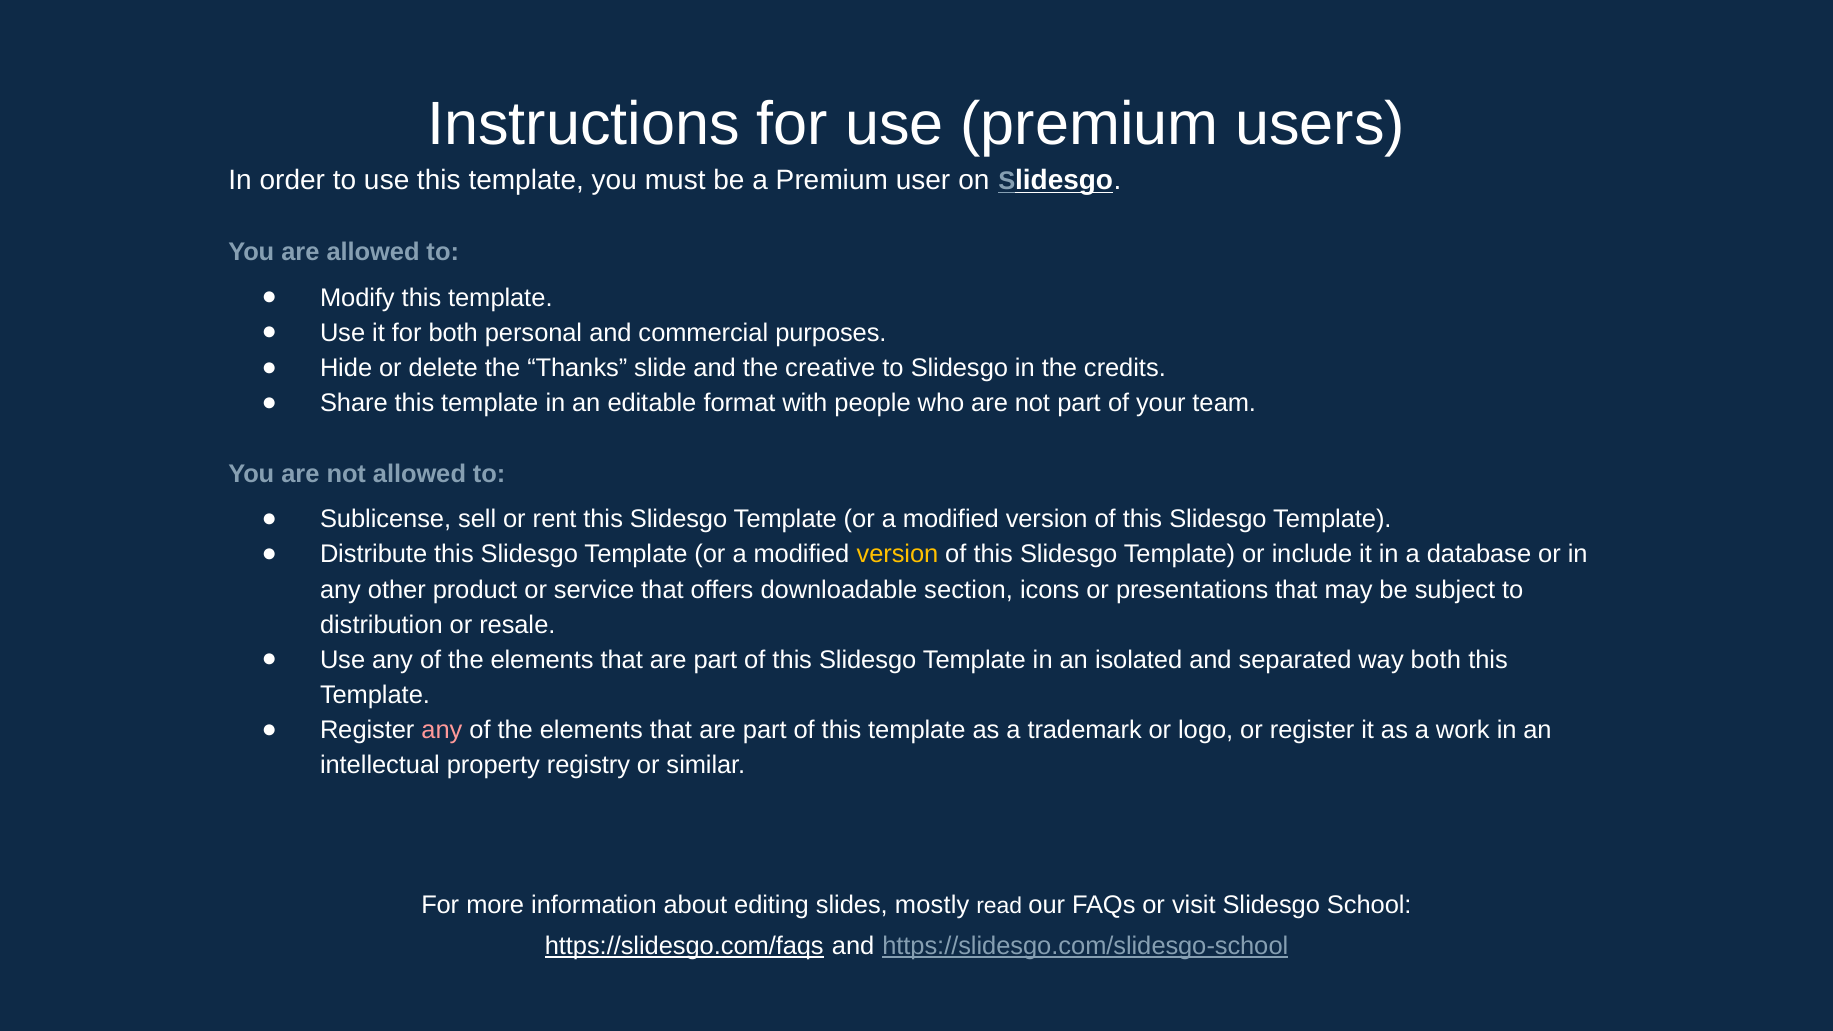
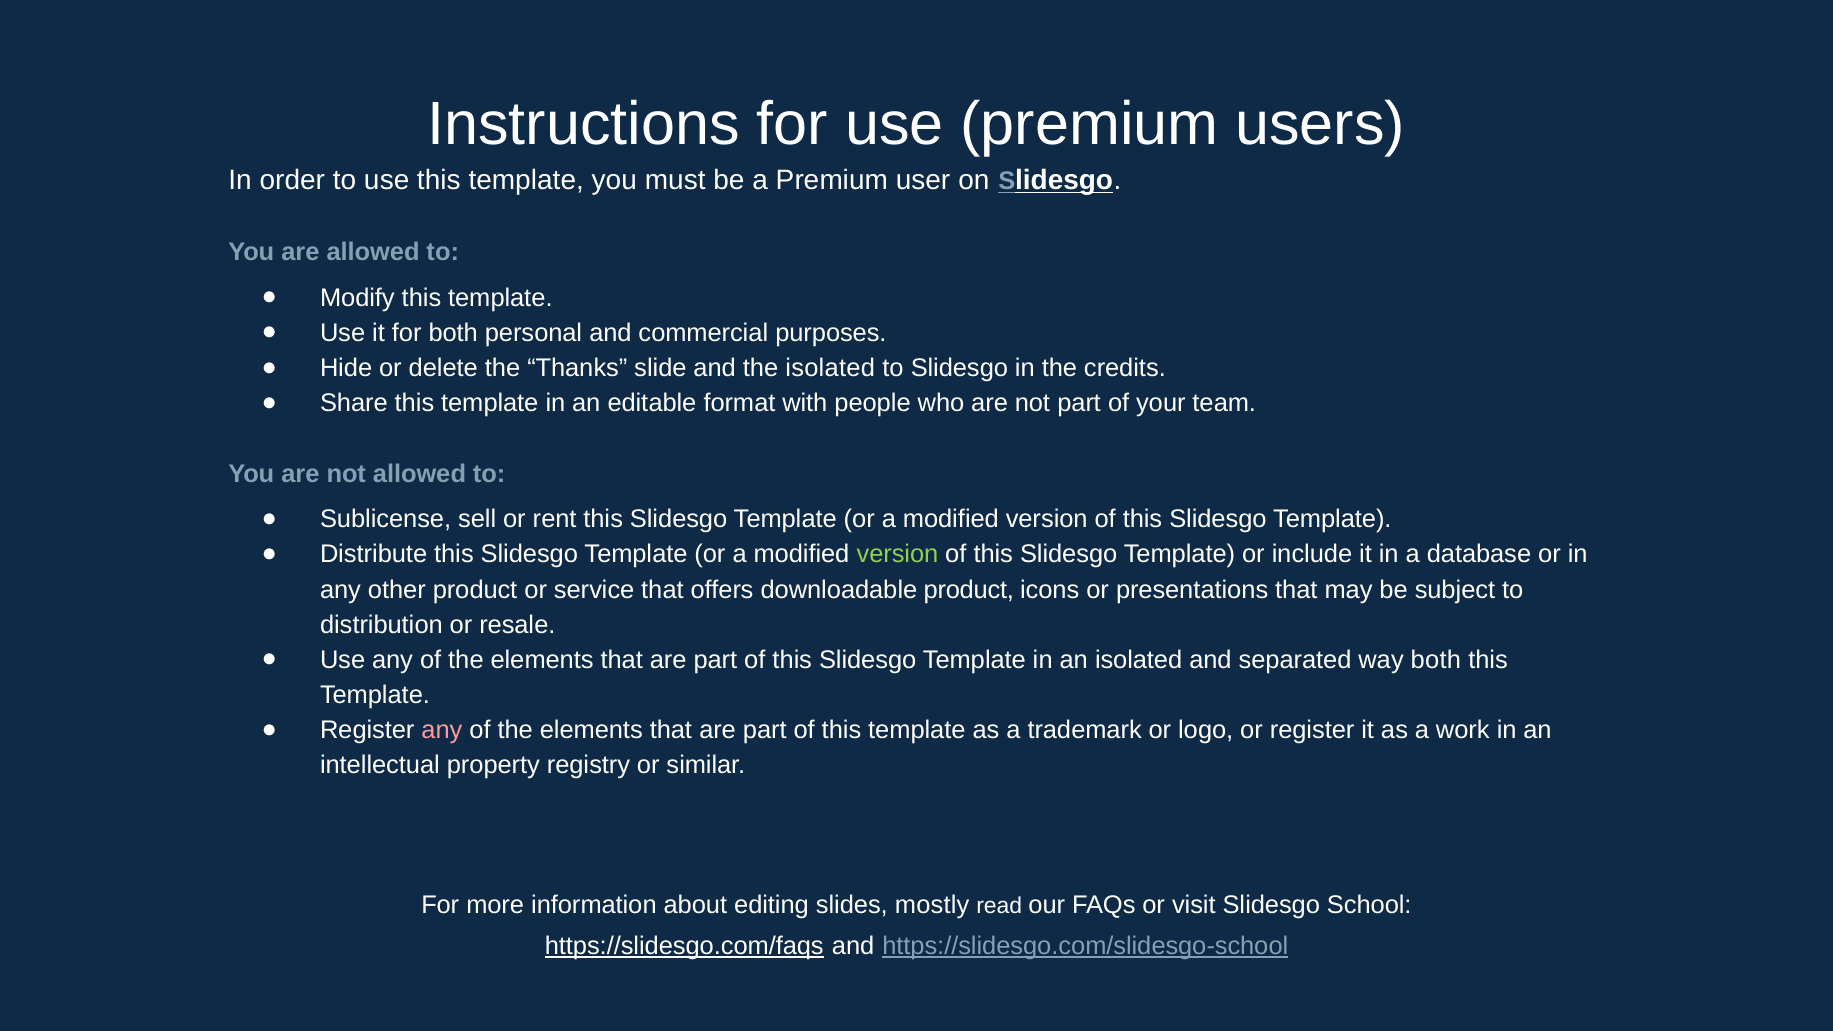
the creative: creative -> isolated
version at (897, 555) colour: yellow -> light green
downloadable section: section -> product
